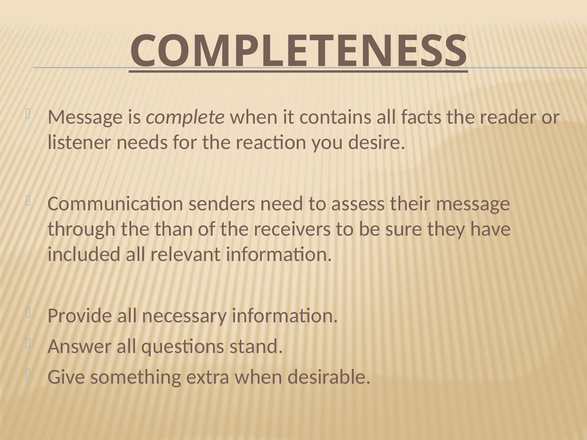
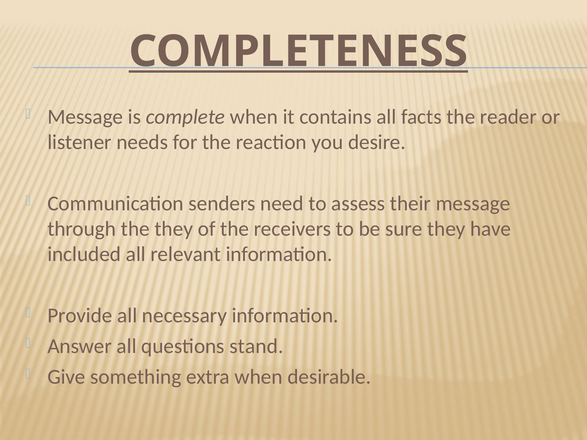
the than: than -> they
